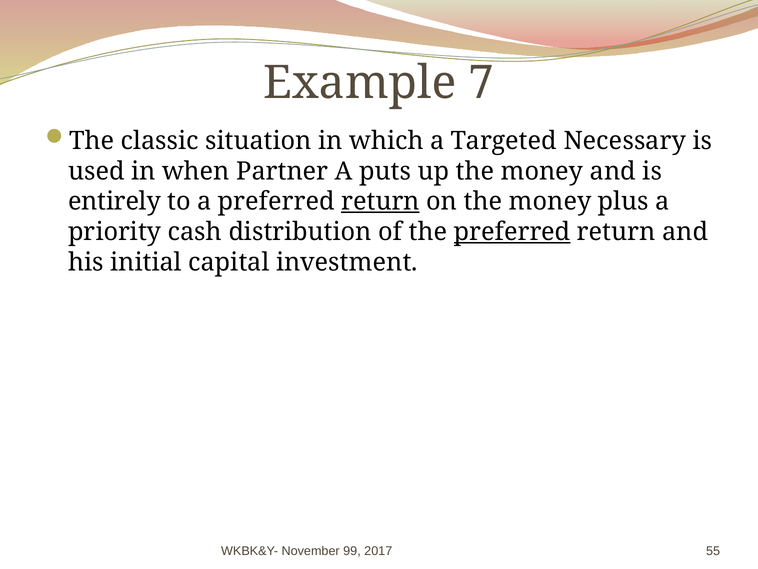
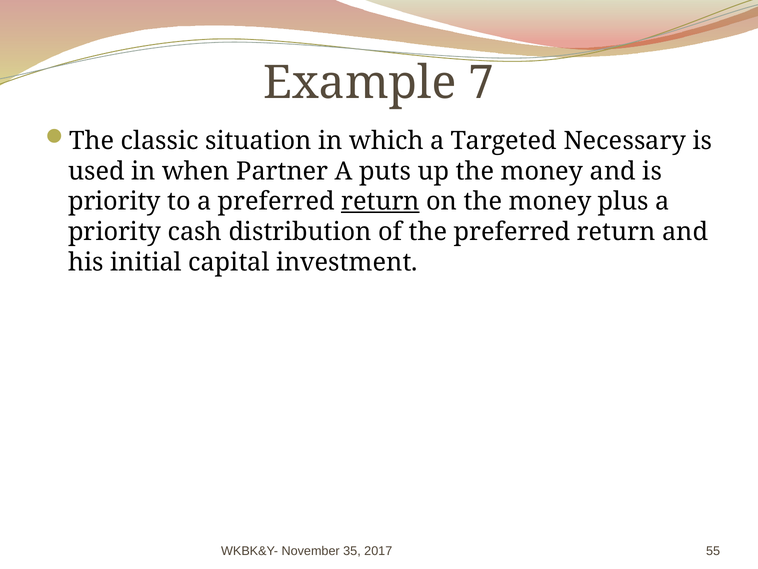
entirely at (114, 201): entirely -> priority
preferred at (512, 232) underline: present -> none
99: 99 -> 35
